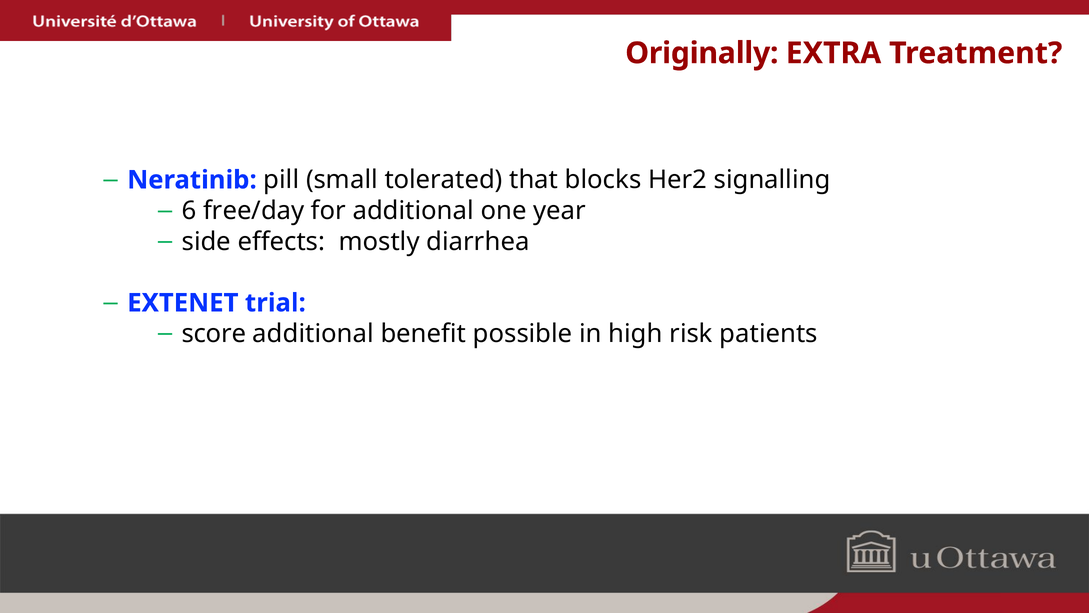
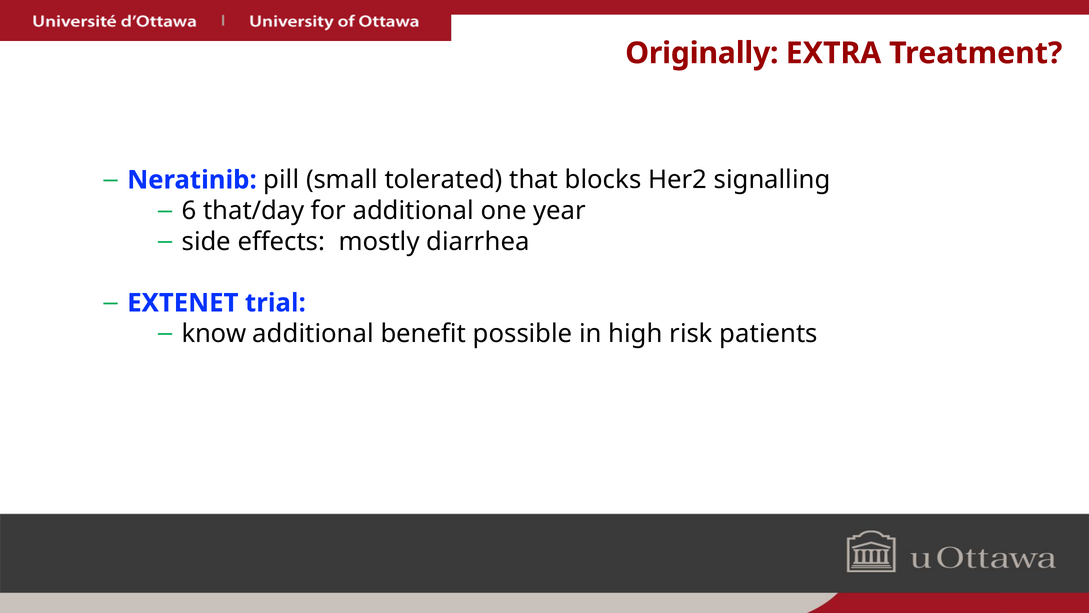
free/day: free/day -> that/day
score: score -> know
